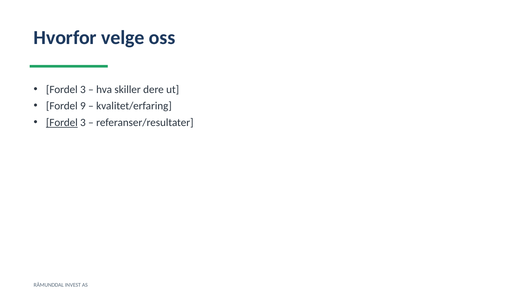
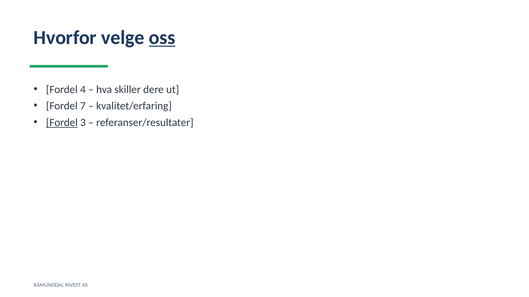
oss underline: none -> present
3 at (83, 90): 3 -> 4
9: 9 -> 7
